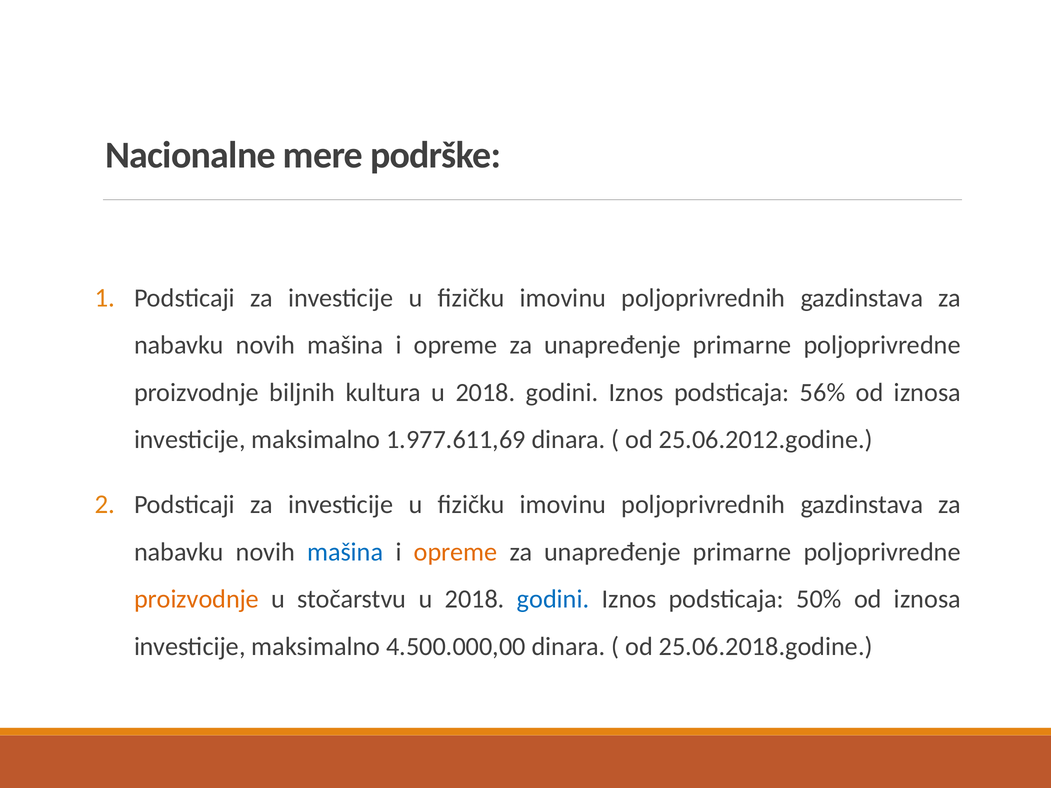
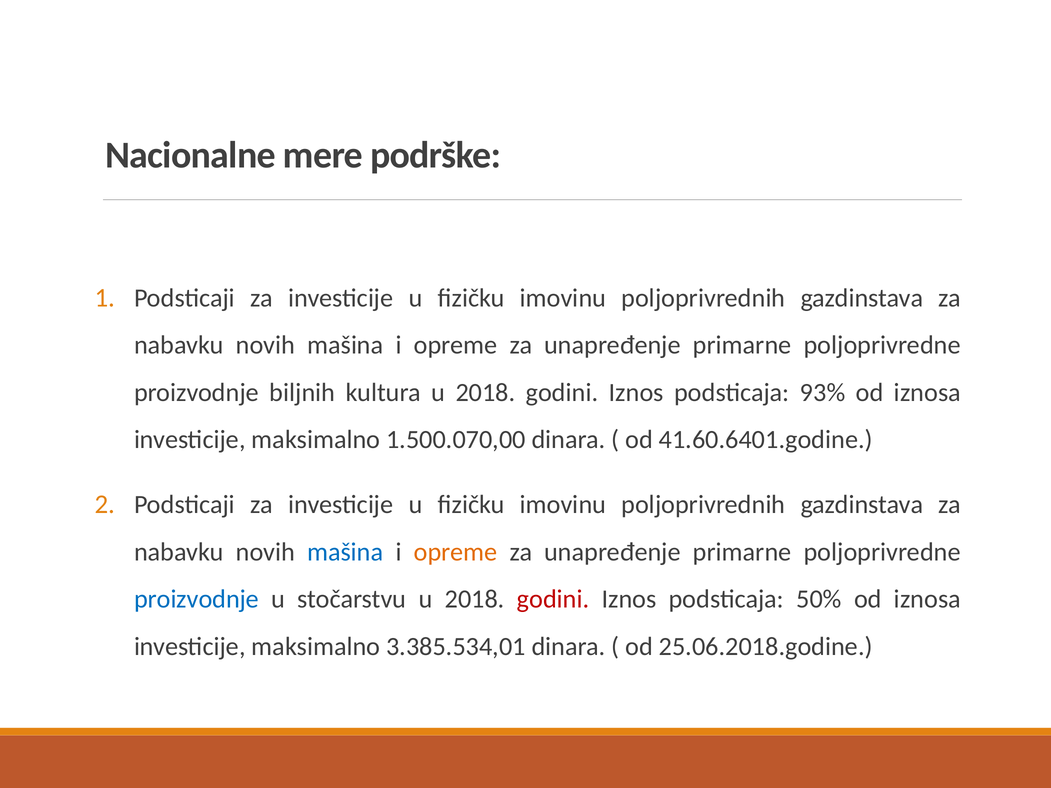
56%: 56% -> 93%
1.977.611,69: 1.977.611,69 -> 1.500.070,00
25.06.2012.godine: 25.06.2012.godine -> 41.60.6401.godine
proizvodnje at (197, 599) colour: orange -> blue
godini at (553, 599) colour: blue -> red
4.500.000,00: 4.500.000,00 -> 3.385.534,01
